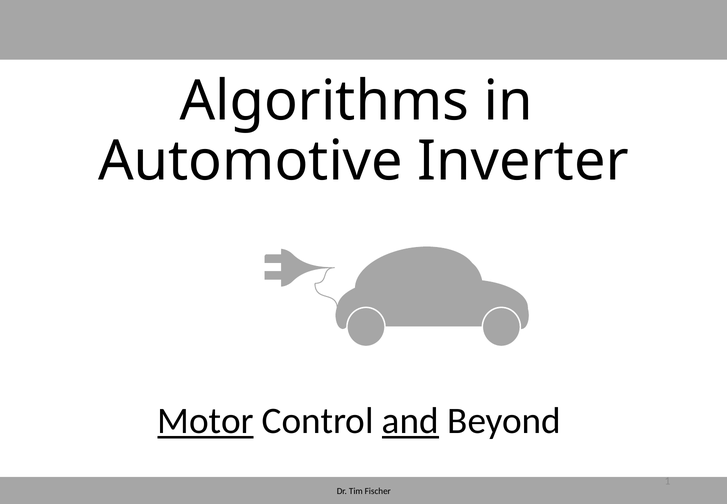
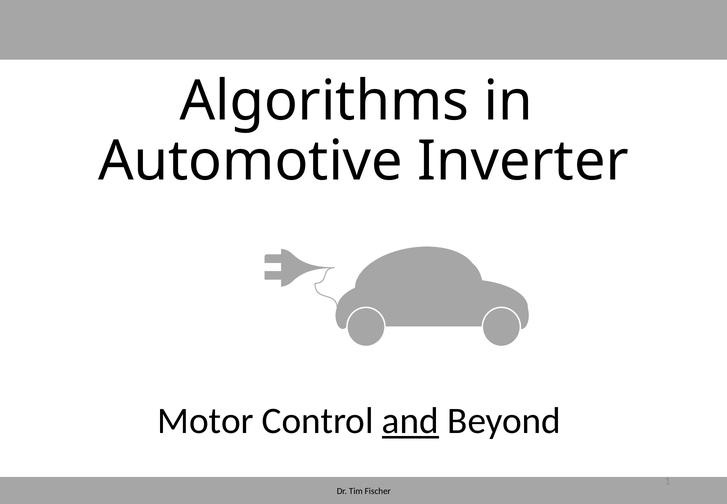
Motor at (205, 421) underline: present -> none
